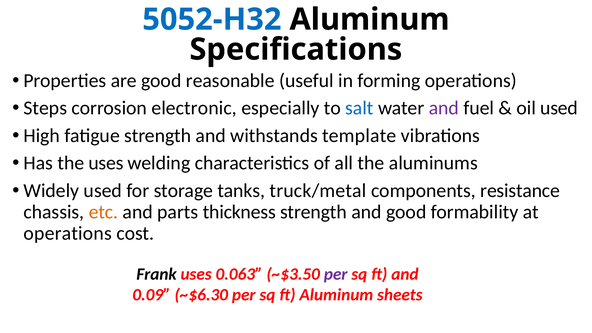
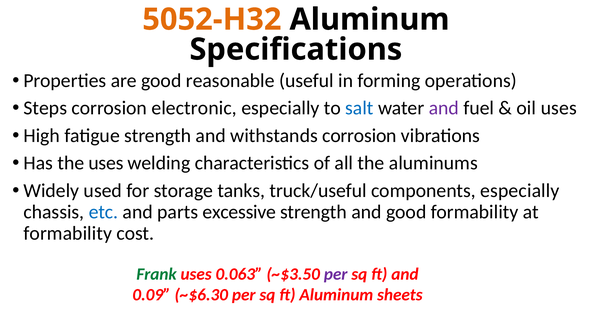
5052-H32 colour: blue -> orange
oil used: used -> uses
withstands template: template -> corrosion
truck/metal: truck/metal -> truck/useful
components resistance: resistance -> especially
etc colour: orange -> blue
thickness: thickness -> excessive
operations at (68, 233): operations -> formability
Frank colour: black -> green
